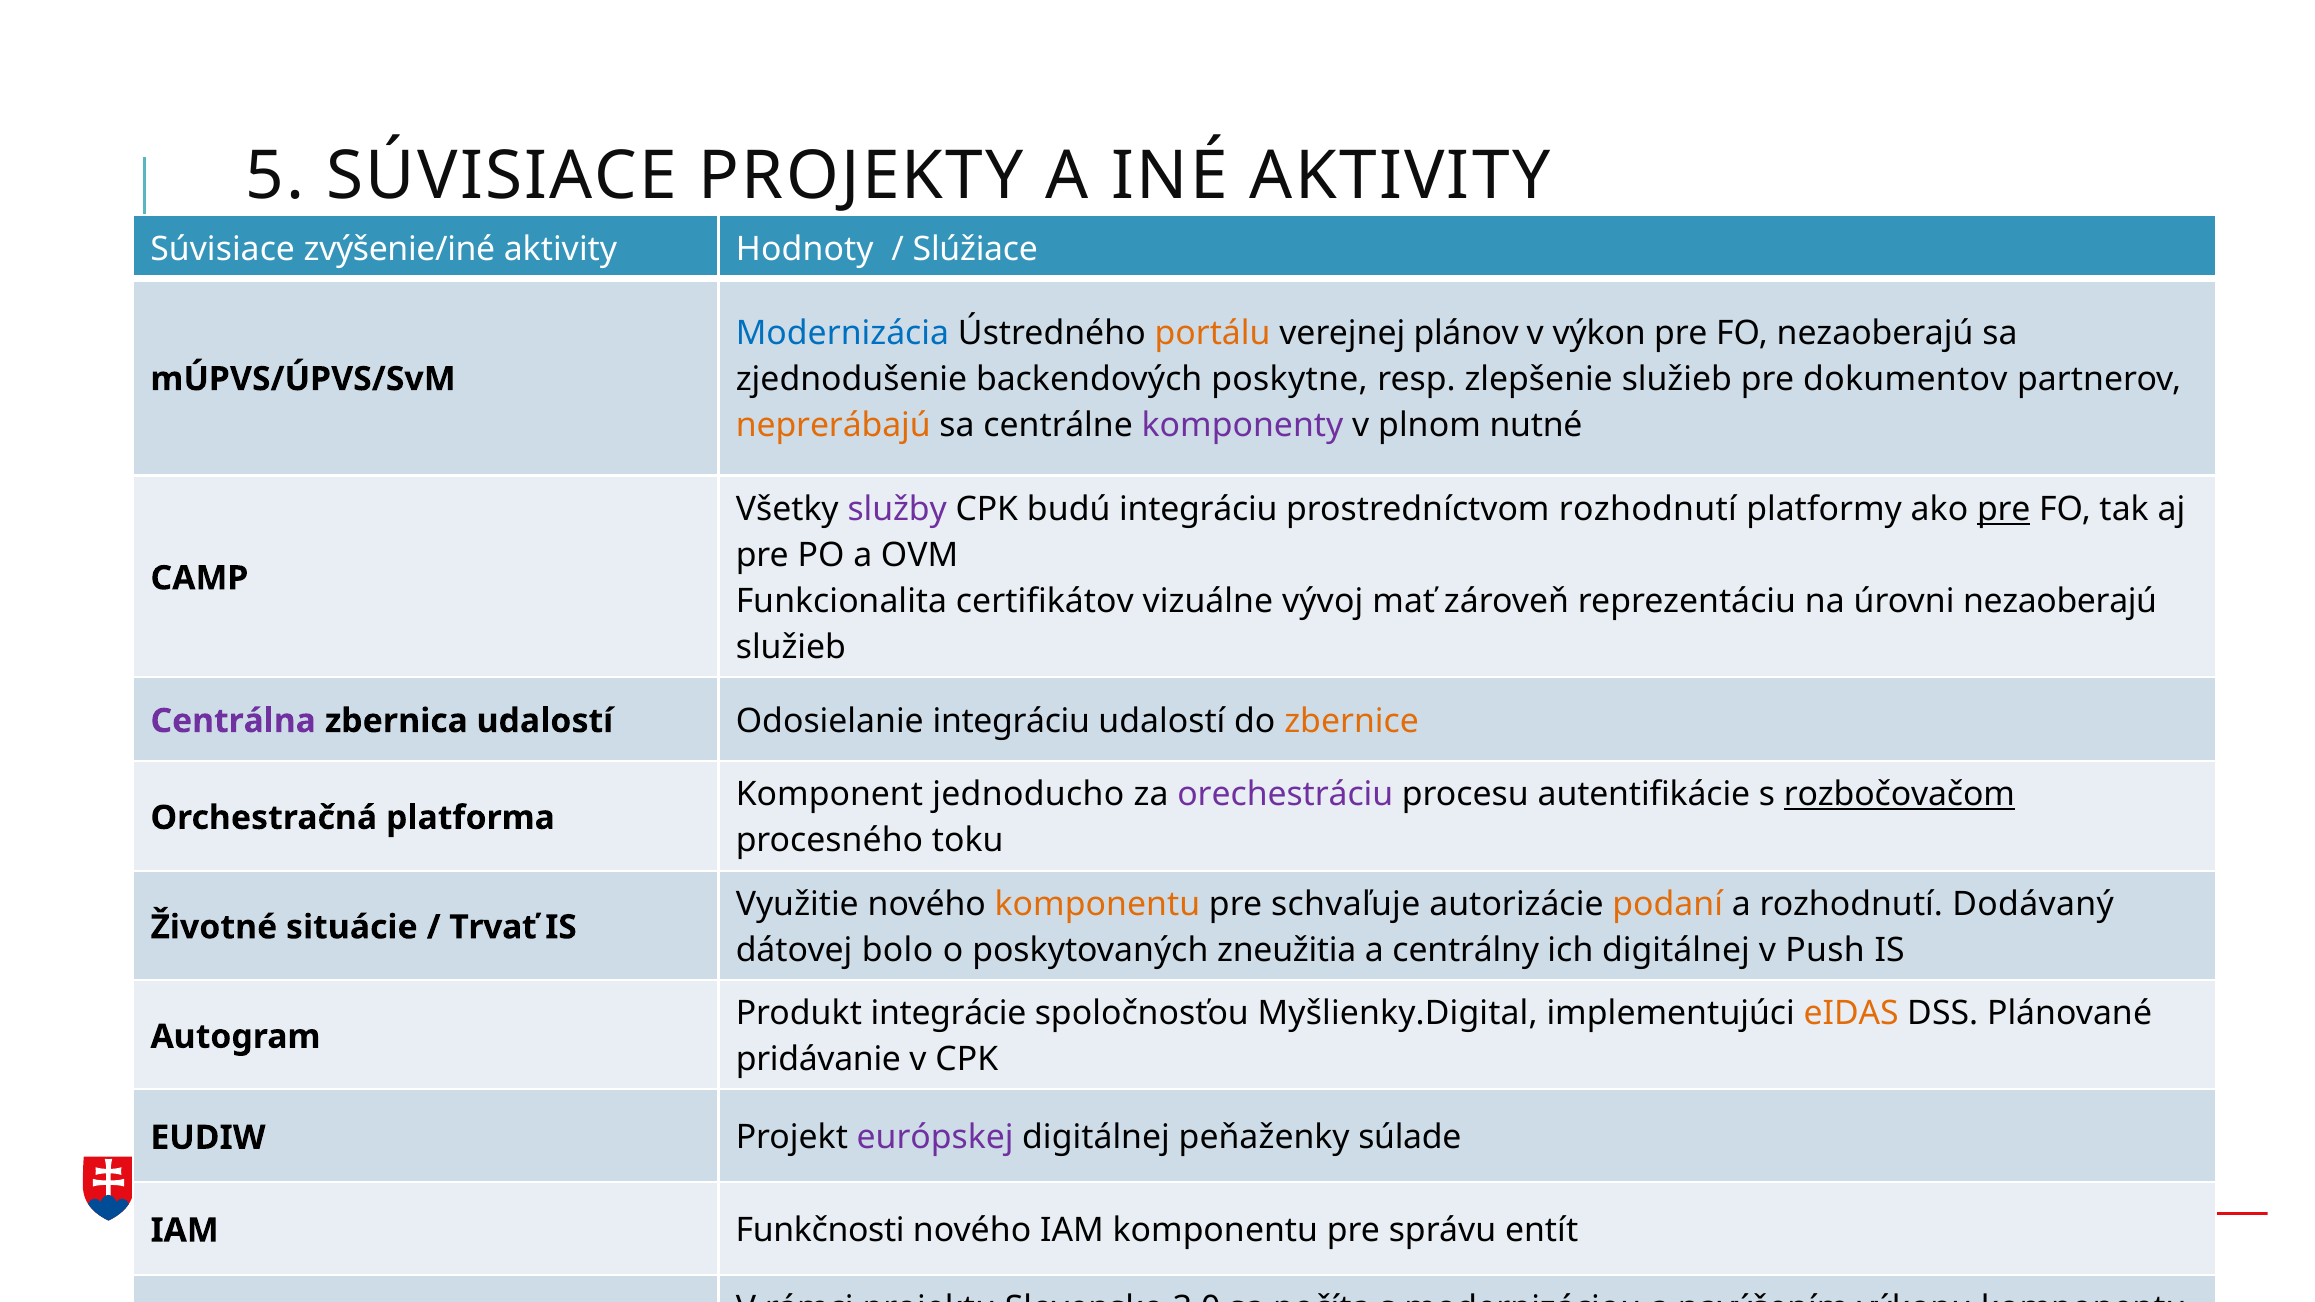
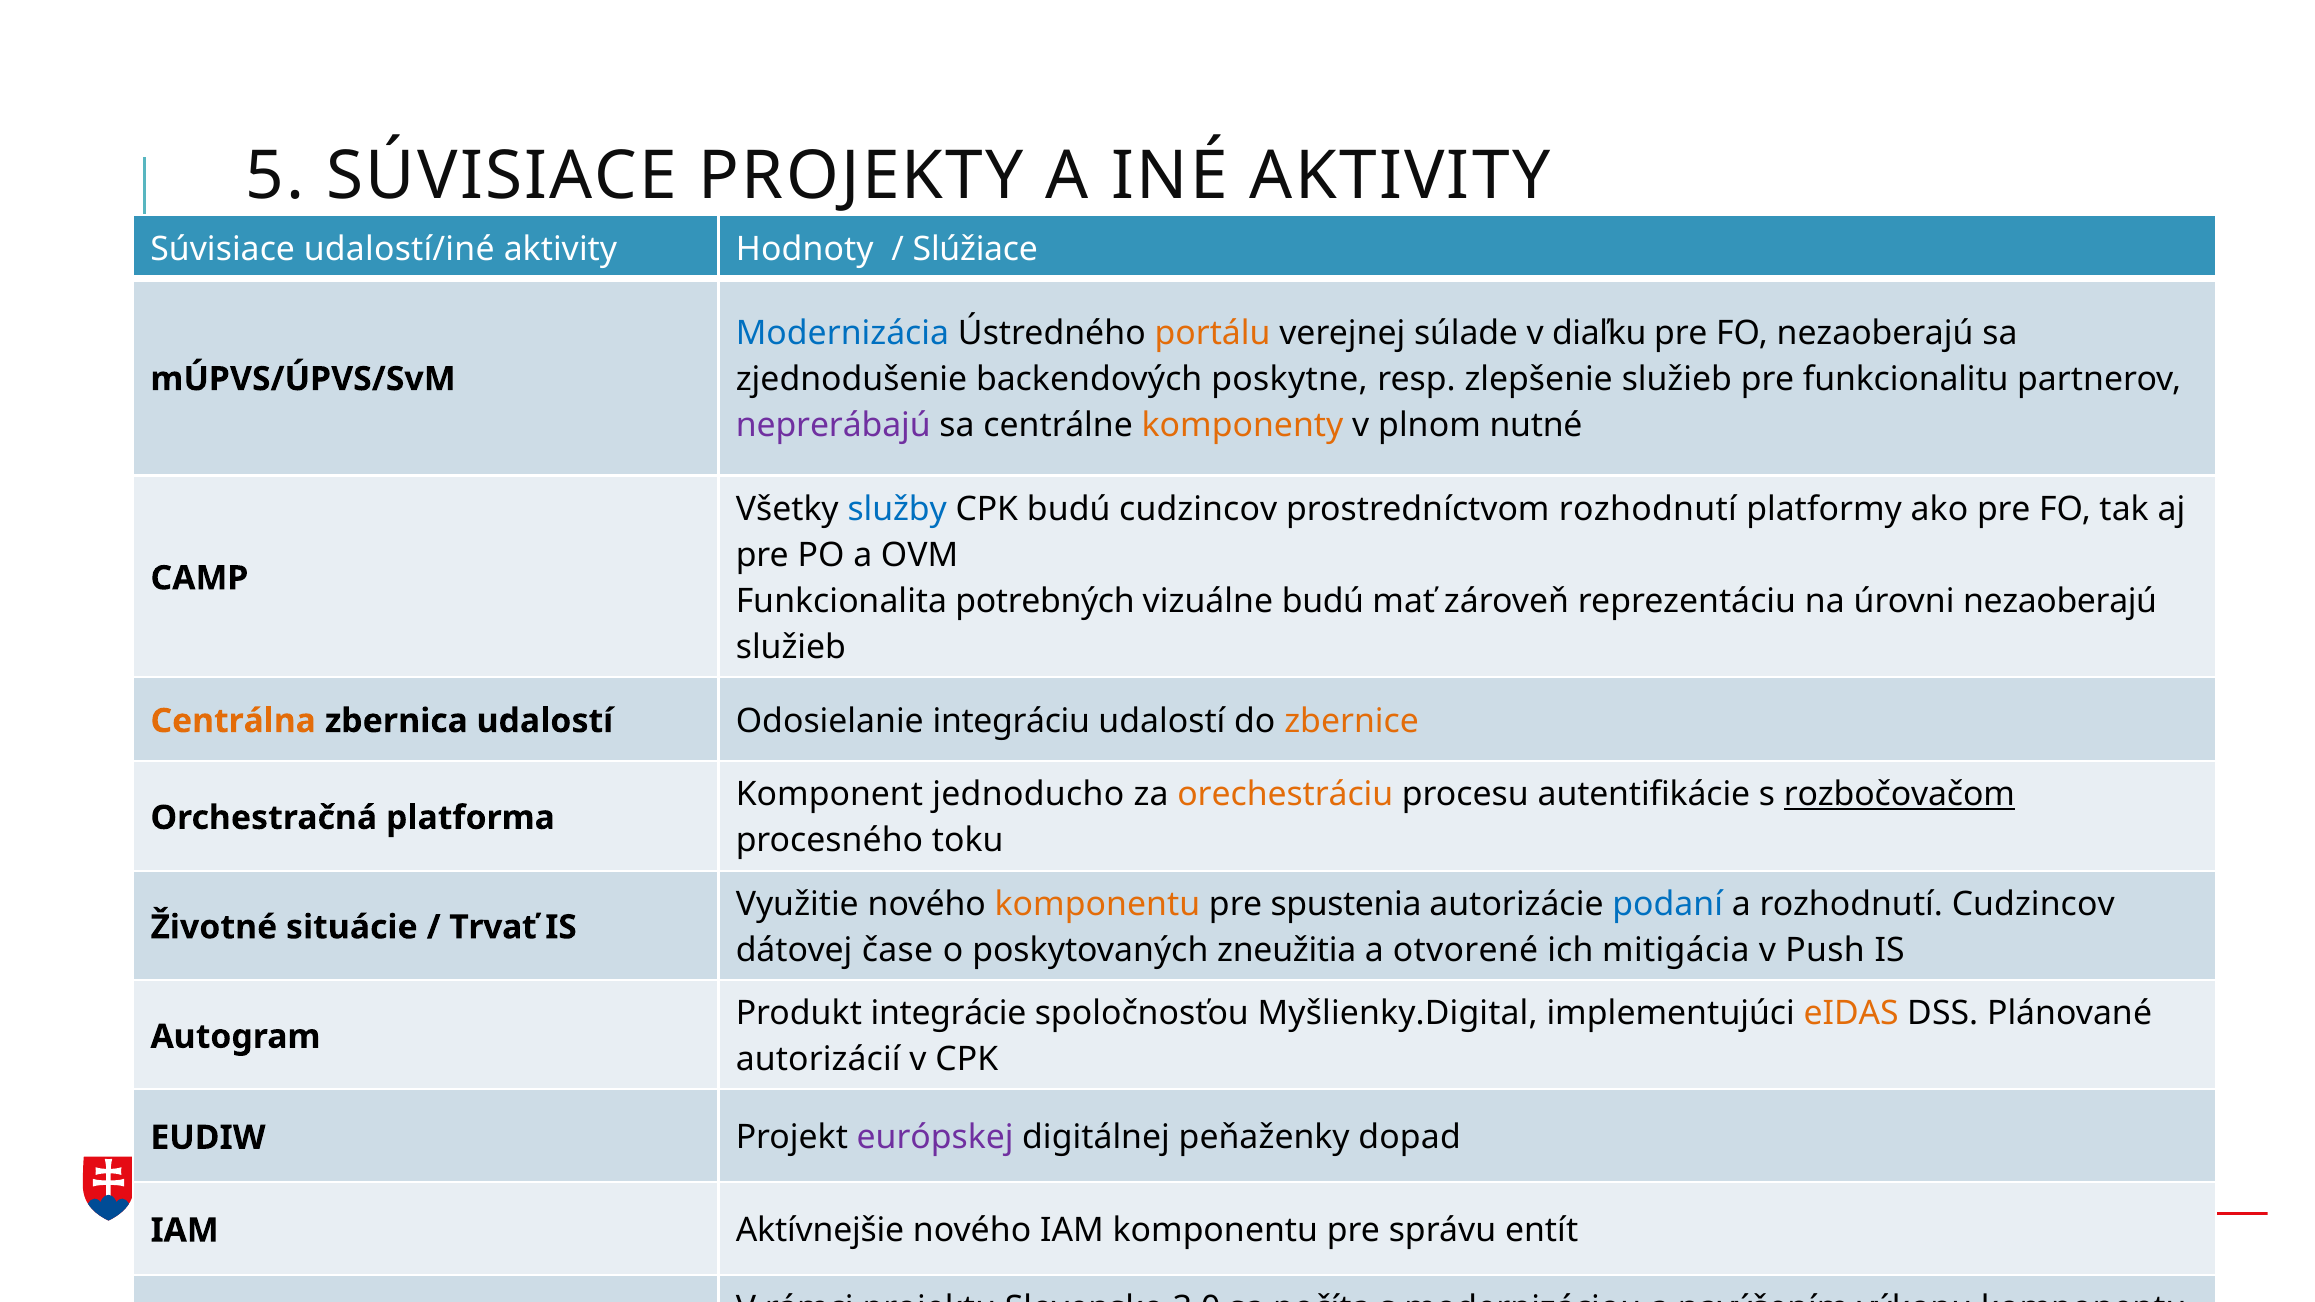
zvýšenie/iné: zvýšenie/iné -> udalostí/iné
plánov: plánov -> súlade
výkon: výkon -> diaľku
dokumentov: dokumentov -> funkcionalitu
neprerábajú colour: orange -> purple
komponenty colour: purple -> orange
služby colour: purple -> blue
budú integráciu: integráciu -> cudzincov
pre at (2004, 509) underline: present -> none
certifikátov: certifikátov -> potrebných
vizuálne vývoj: vývoj -> budú
Centrálna colour: purple -> orange
orechestráciu colour: purple -> orange
schvaľuje: schvaľuje -> spustenia
podaní colour: orange -> blue
rozhodnutí Dodávaný: Dodávaný -> Cudzincov
bolo: bolo -> čase
centrálny: centrálny -> otvorené
ich digitálnej: digitálnej -> mitigácia
pridávanie: pridávanie -> autorizácií
súlade: súlade -> dopad
Funkčnosti: Funkčnosti -> Aktívnejšie
